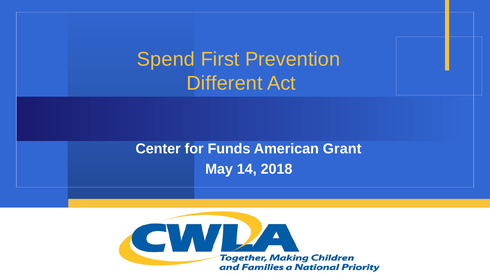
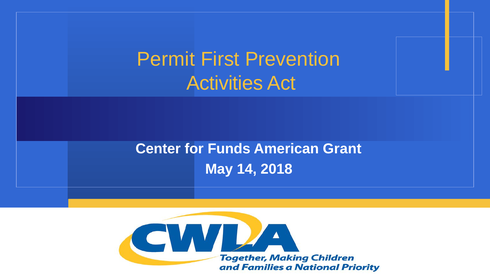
Spend: Spend -> Permit
Different: Different -> Activities
